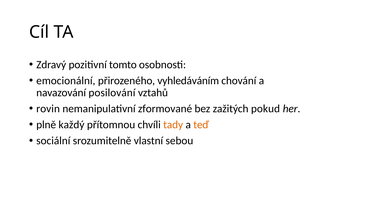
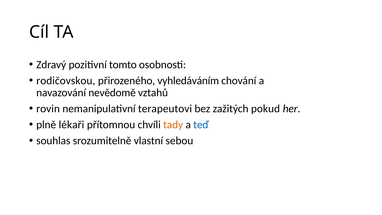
emocionální: emocionální -> rodičovskou
posilování: posilování -> nevědomě
zformované: zformované -> terapeutovi
každý: každý -> lékaři
teď colour: orange -> blue
sociální: sociální -> souhlas
